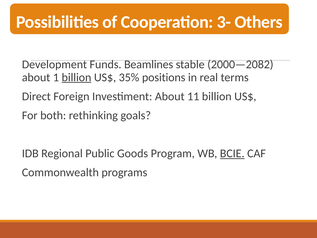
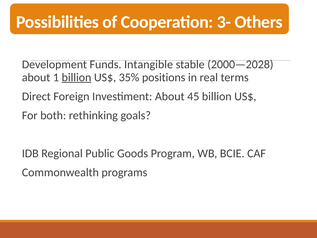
Beamlines: Beamlines -> Intangible
2000—2082: 2000—2082 -> 2000—2028
11: 11 -> 45
BCIE underline: present -> none
